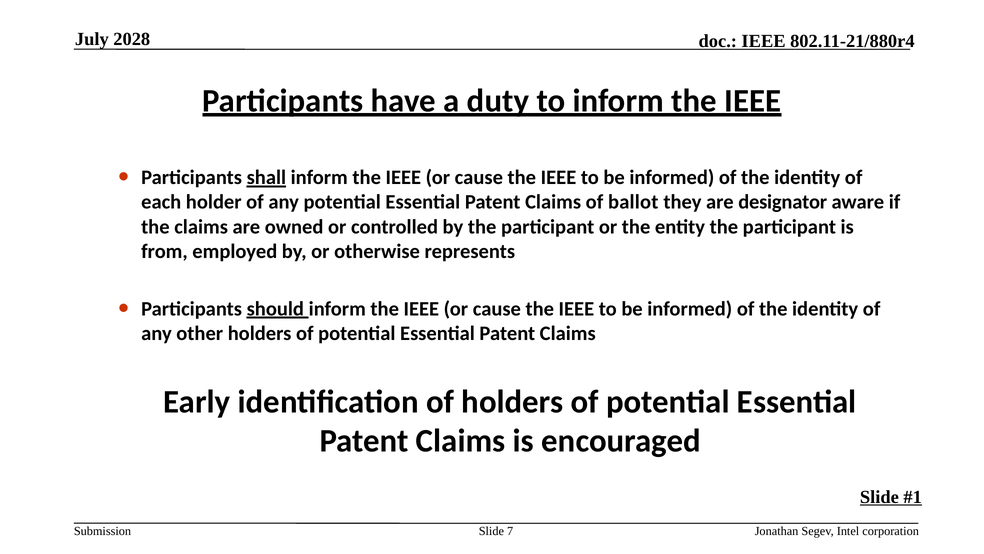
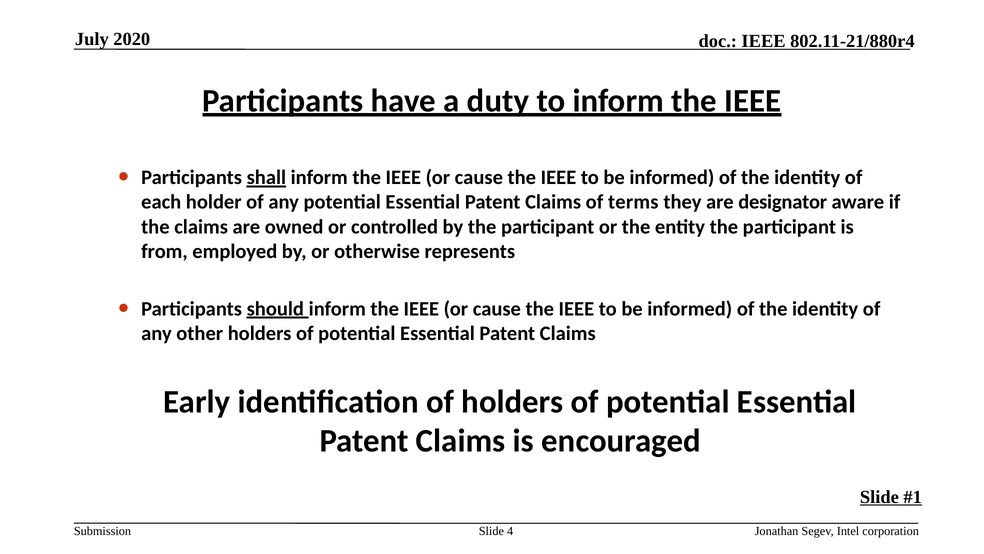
2028: 2028 -> 2020
ballot: ballot -> terms
7: 7 -> 4
